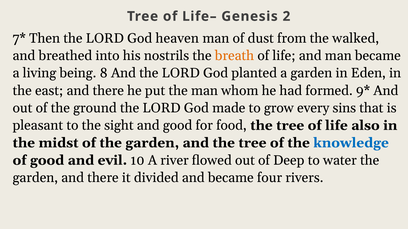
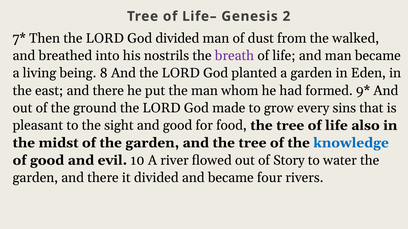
God heaven: heaven -> divided
breath colour: orange -> purple
Deep: Deep -> Story
